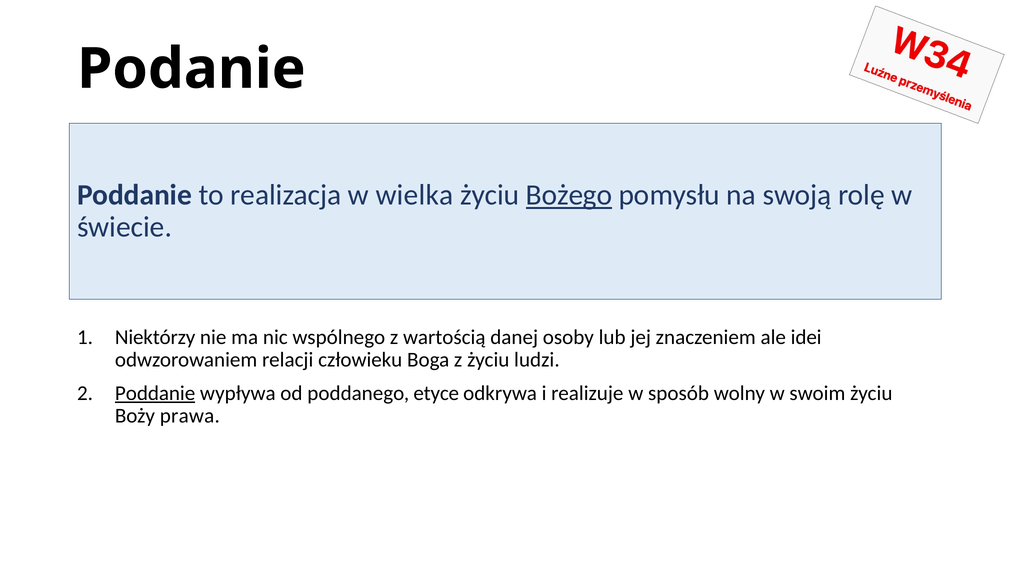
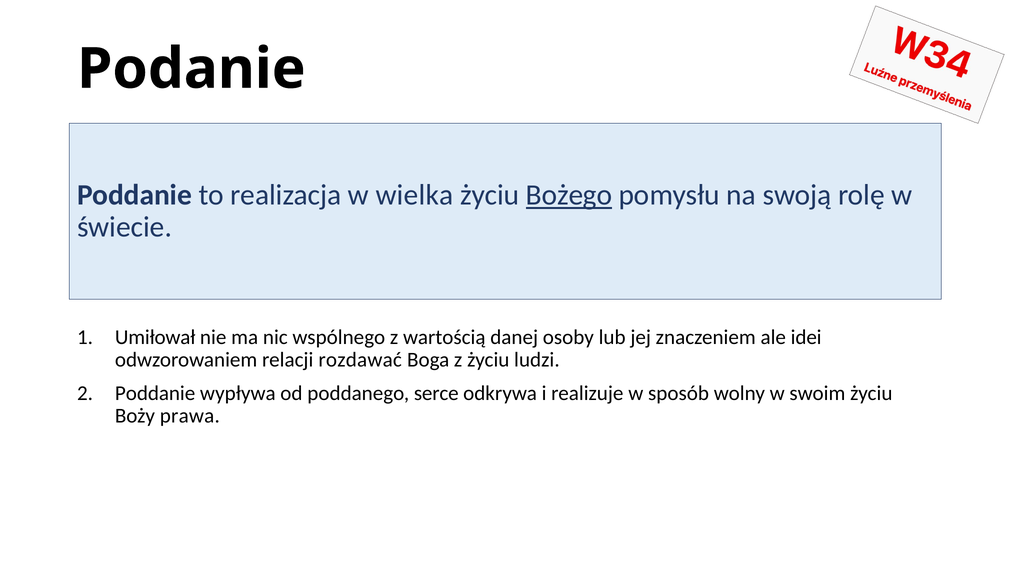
Niektórzy: Niektórzy -> Umiłował
człowieku: człowieku -> rozdawać
Poddanie at (155, 393) underline: present -> none
etyce: etyce -> serce
